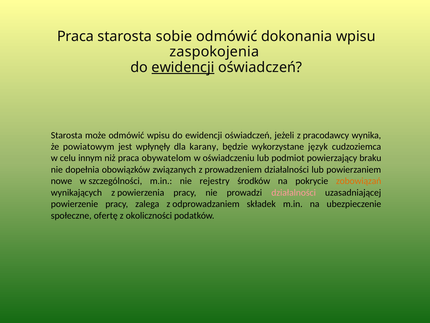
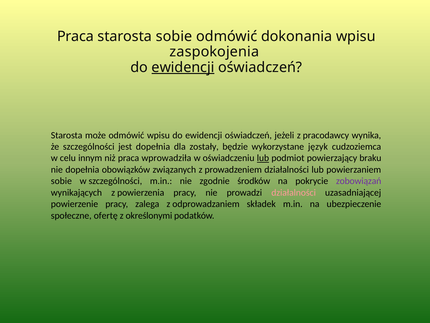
że powiatowym: powiatowym -> szczególności
jest wpłynęły: wpłynęły -> dopełnia
karany: karany -> zostały
obywatelom: obywatelom -> wprowadziła
lub at (263, 158) underline: none -> present
nowe at (61, 181): nowe -> sobie
rejestry: rejestry -> zgodnie
zobowiązań colour: orange -> purple
okoliczności: okoliczności -> określonymi
